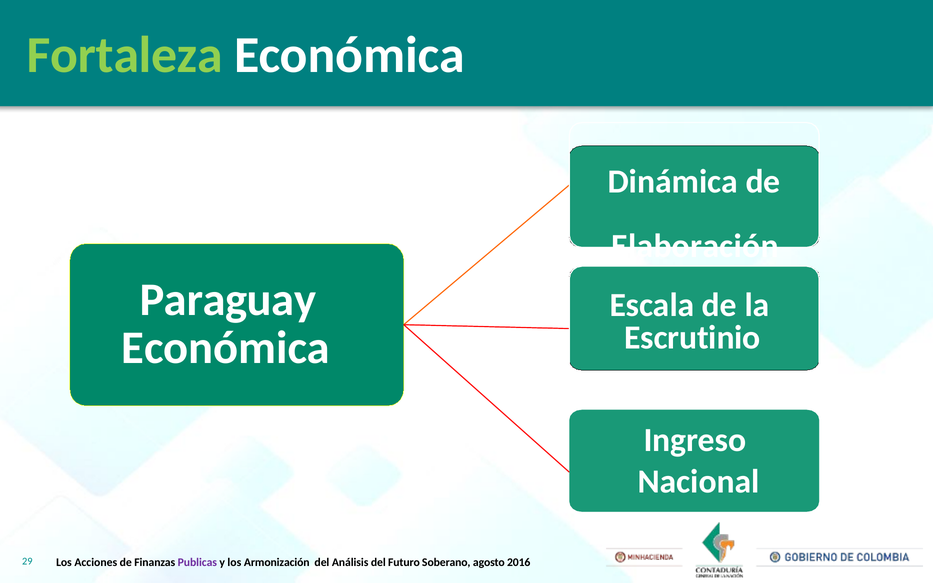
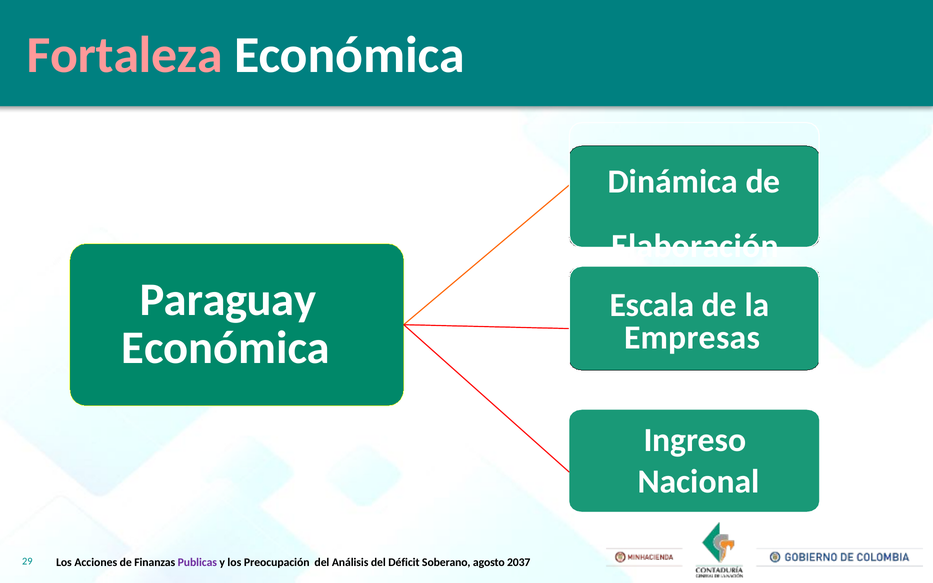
Fortaleza colour: light green -> pink
Escrutinio: Escrutinio -> Empresas
Armonización: Armonización -> Preocupación
Futuro: Futuro -> Déficit
2016: 2016 -> 2037
